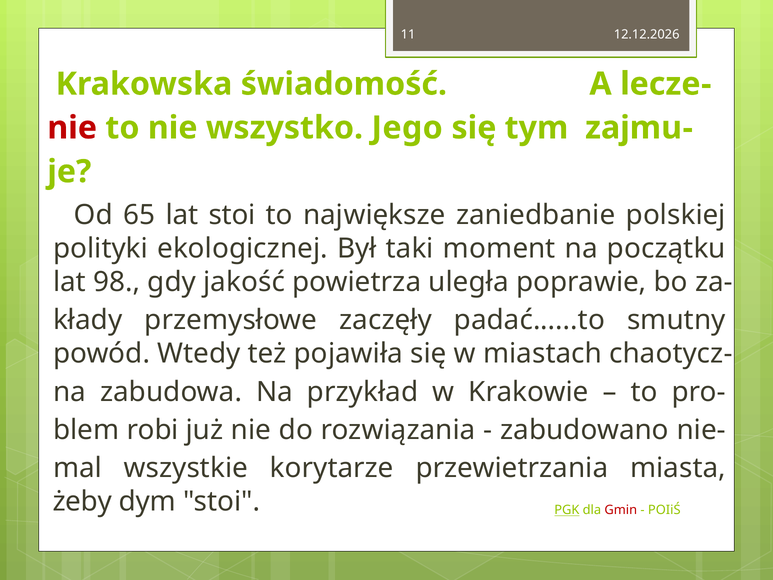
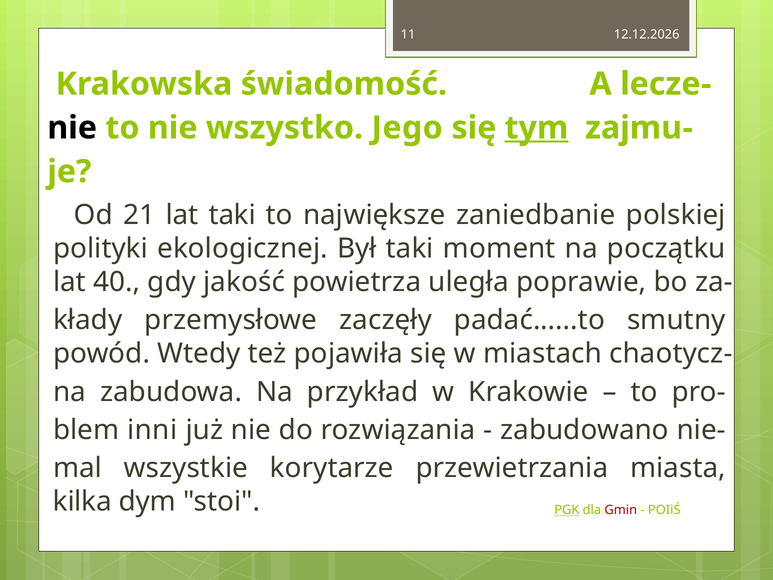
nie at (72, 128) colour: red -> black
tym underline: none -> present
65: 65 -> 21
lat stoi: stoi -> taki
98: 98 -> 40
robi: robi -> inni
żeby: żeby -> kilka
